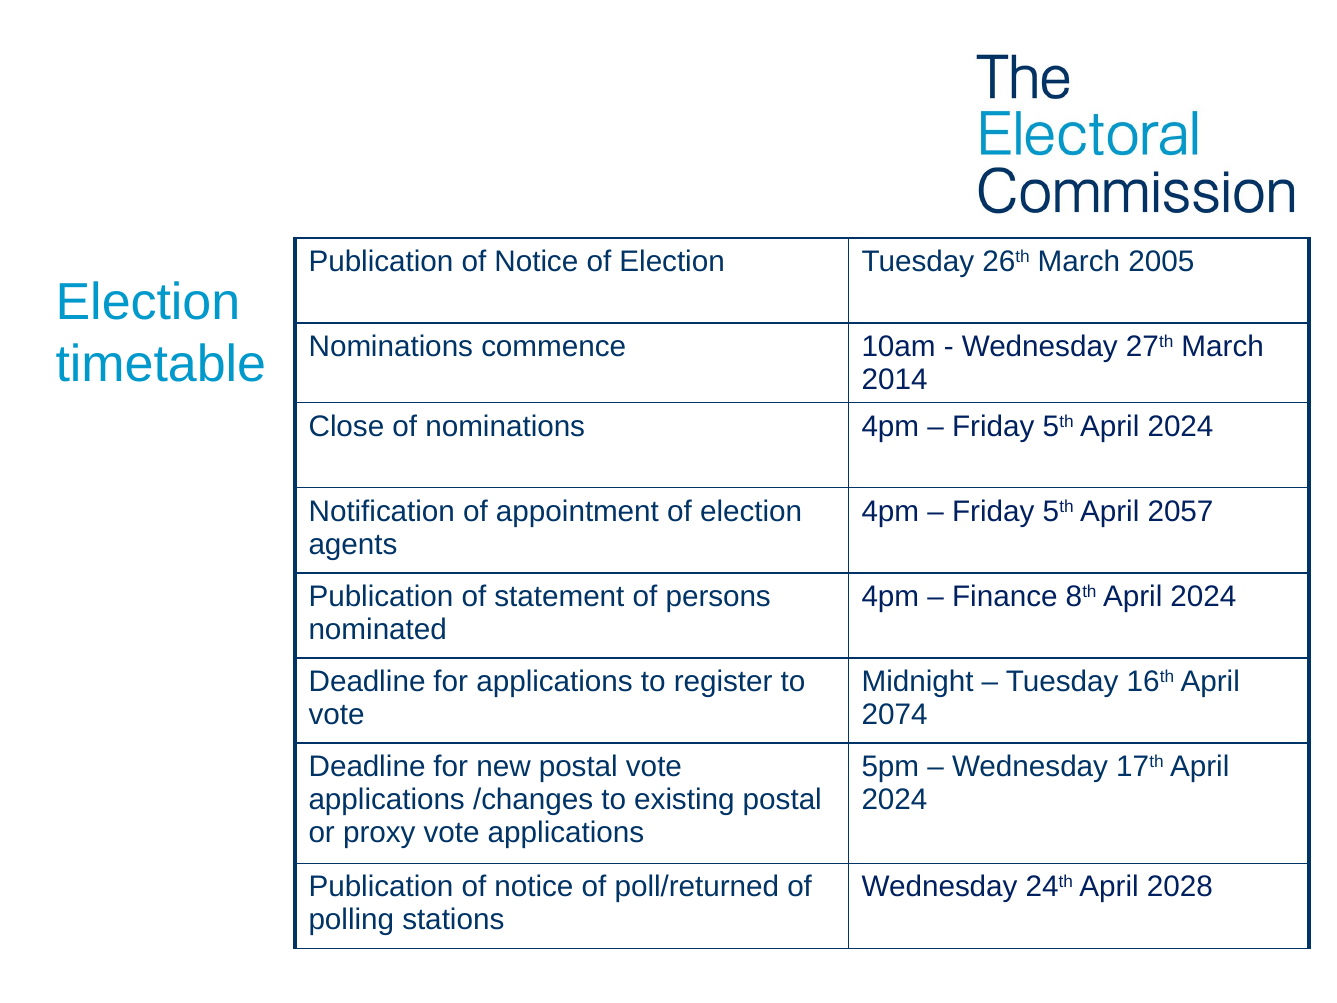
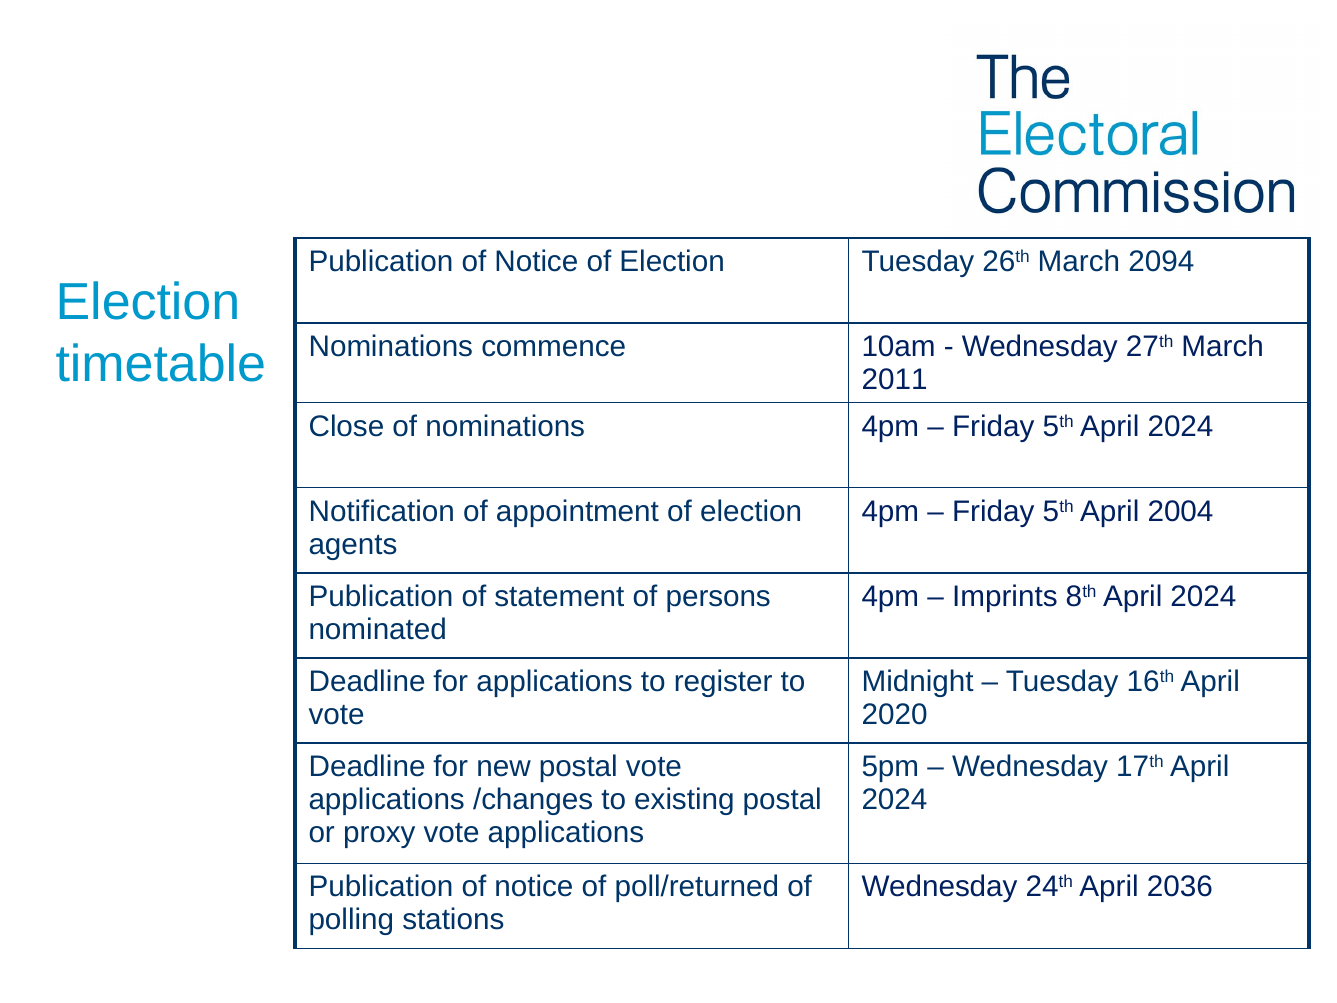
2005: 2005 -> 2094
2014: 2014 -> 2011
2057: 2057 -> 2004
Finance: Finance -> Imprints
2074: 2074 -> 2020
2028: 2028 -> 2036
